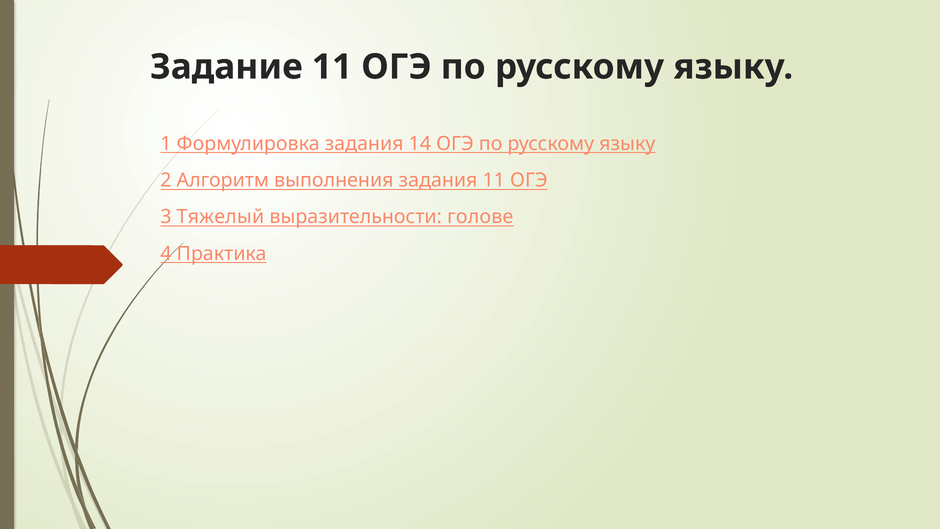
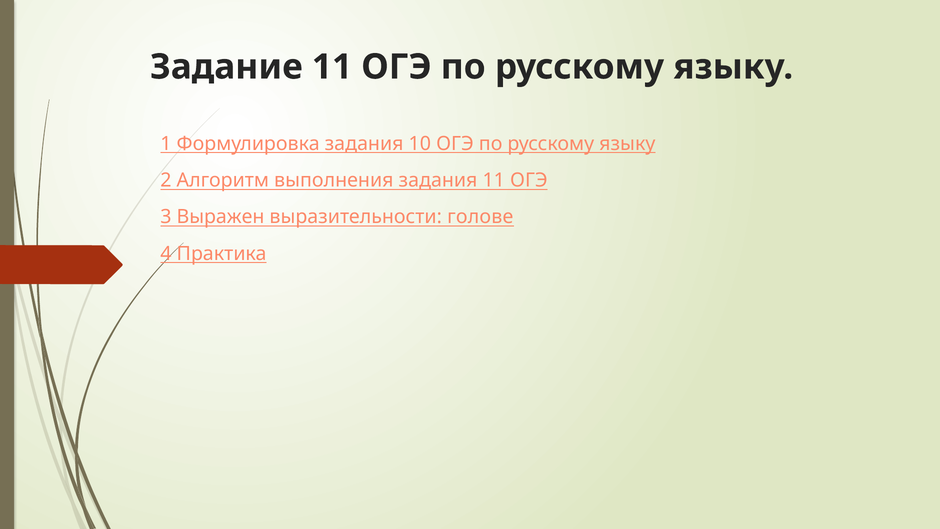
14: 14 -> 10
Тяжелый: Тяжелый -> Выражен
